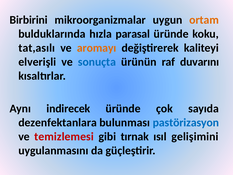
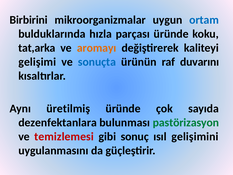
ortam colour: orange -> blue
parasal: parasal -> parçası
tat,asılı: tat,asılı -> tat,arka
elverişli: elverişli -> gelişimi
indirecek: indirecek -> üretilmiş
pastörizasyon colour: blue -> green
tırnak: tırnak -> sonuç
